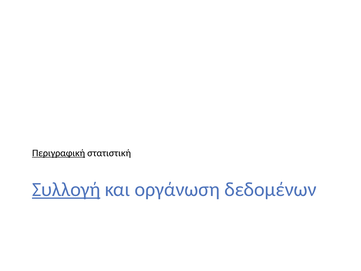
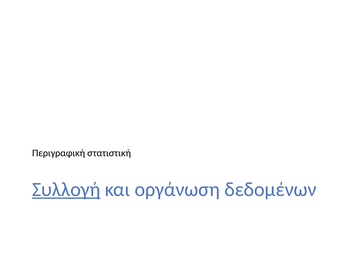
Περιγραφική underline: present -> none
